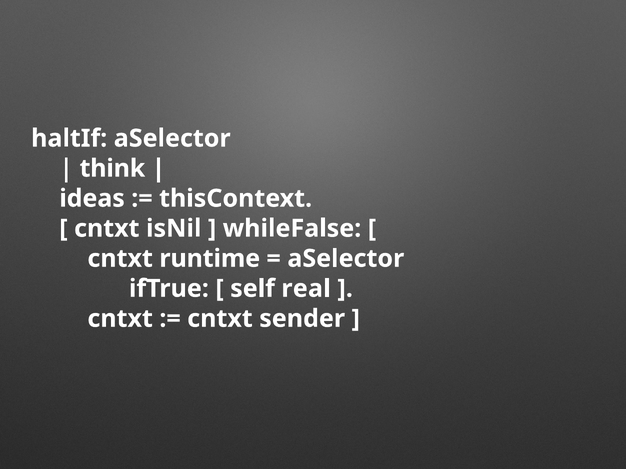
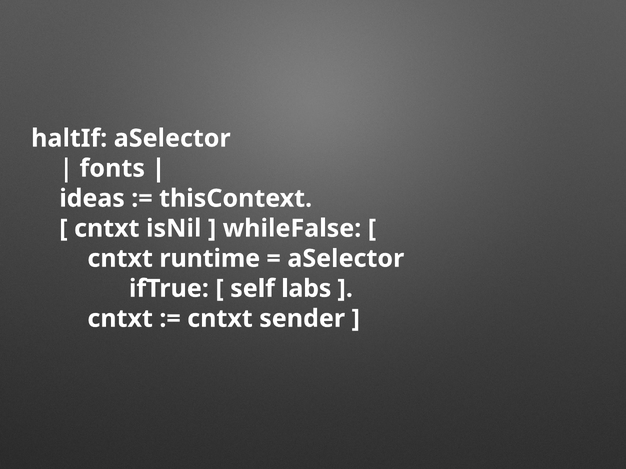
think: think -> fonts
real: real -> labs
